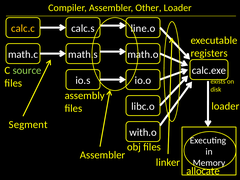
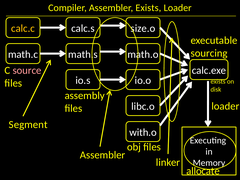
Assembler Other: Other -> Exists
line.o: line.o -> size.o
registers: registers -> sourcing
source colour: light green -> pink
